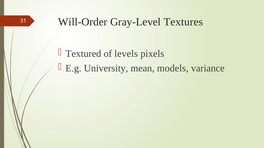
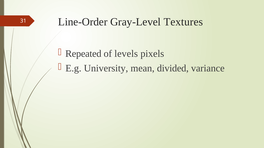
Will-Order: Will-Order -> Line-Order
Textured: Textured -> Repeated
models: models -> divided
